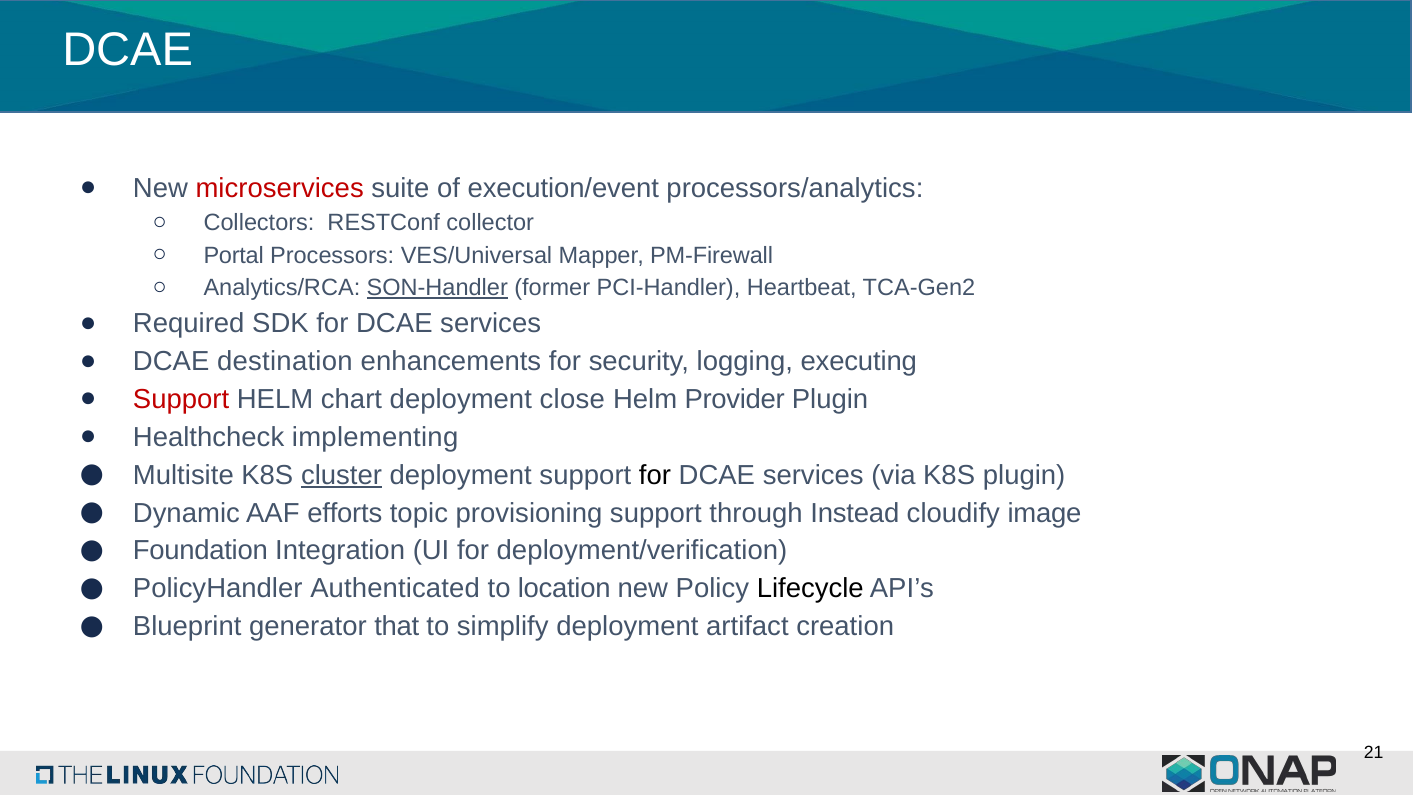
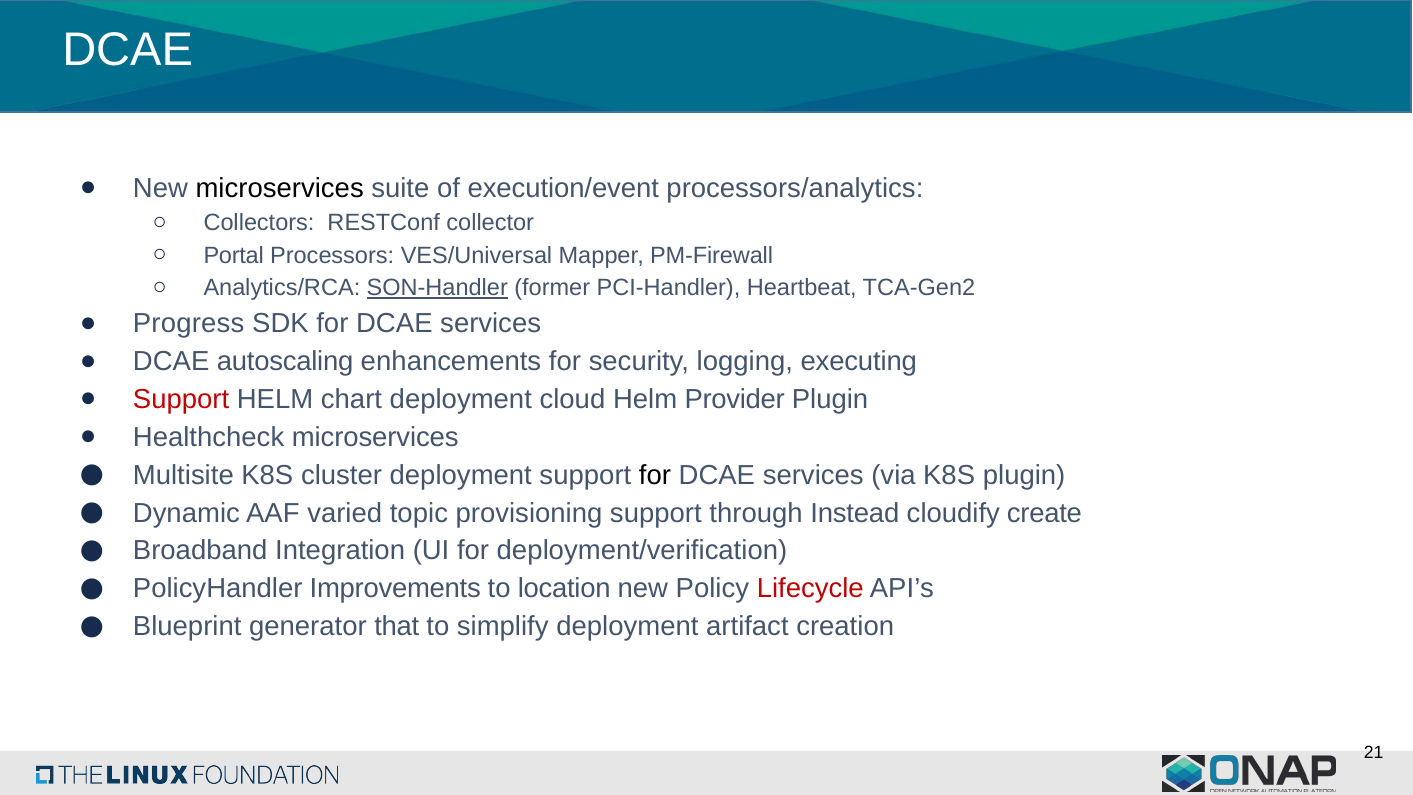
microservices at (280, 188) colour: red -> black
Required: Required -> Progress
destination: destination -> autoscaling
close: close -> cloud
Healthcheck implementing: implementing -> microservices
cluster underline: present -> none
efforts: efforts -> varied
image: image -> create
Foundation: Foundation -> Broadband
Authenticated: Authenticated -> Improvements
Lifecycle colour: black -> red
